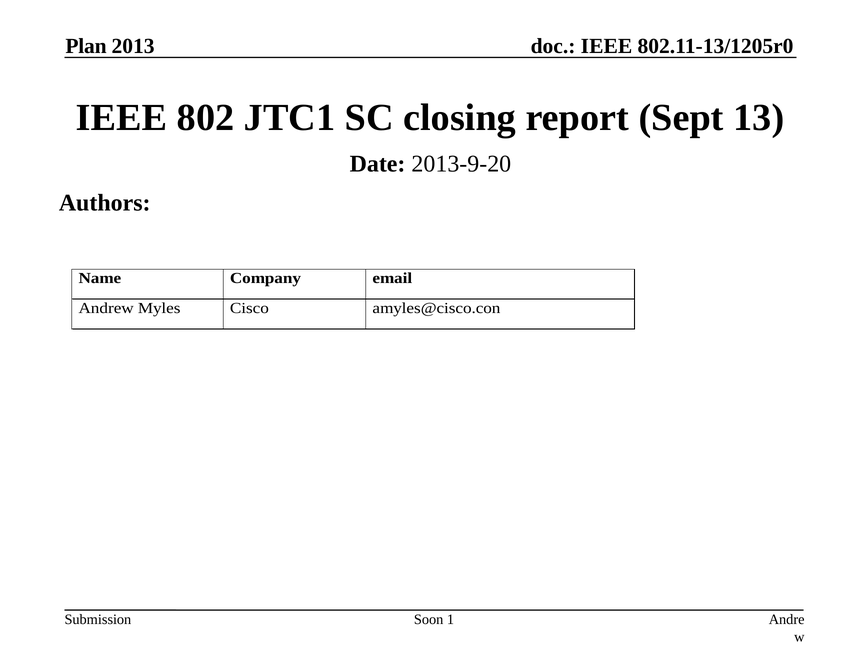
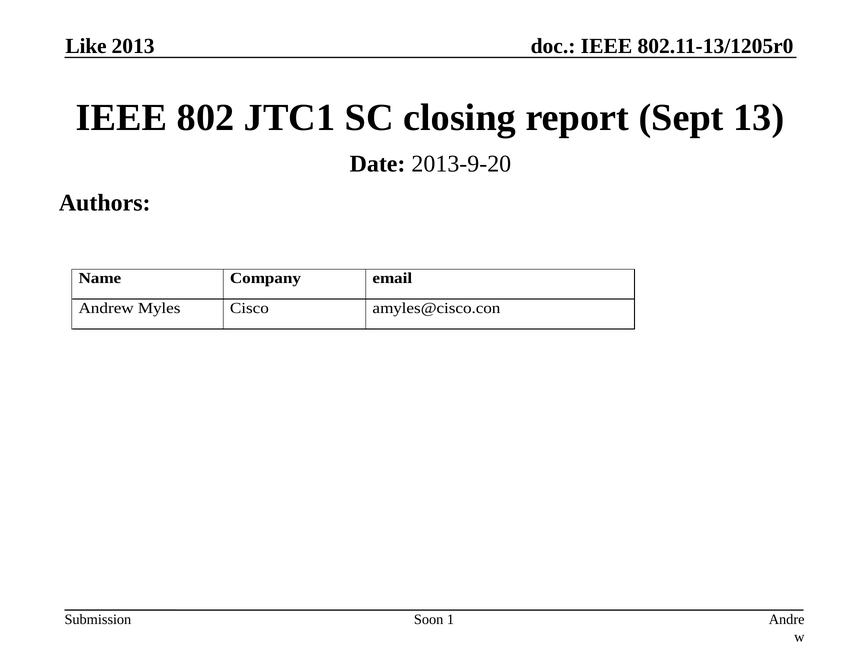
Plan: Plan -> Like
